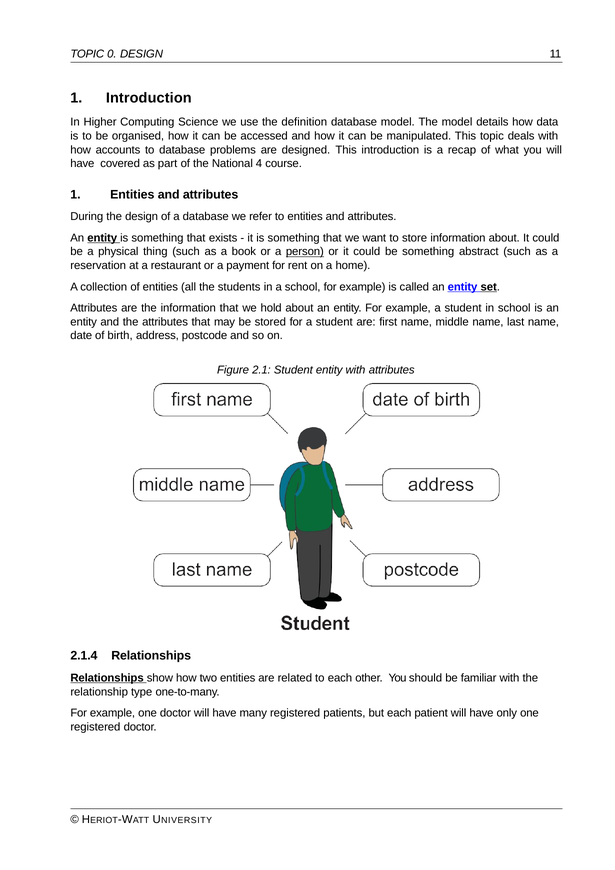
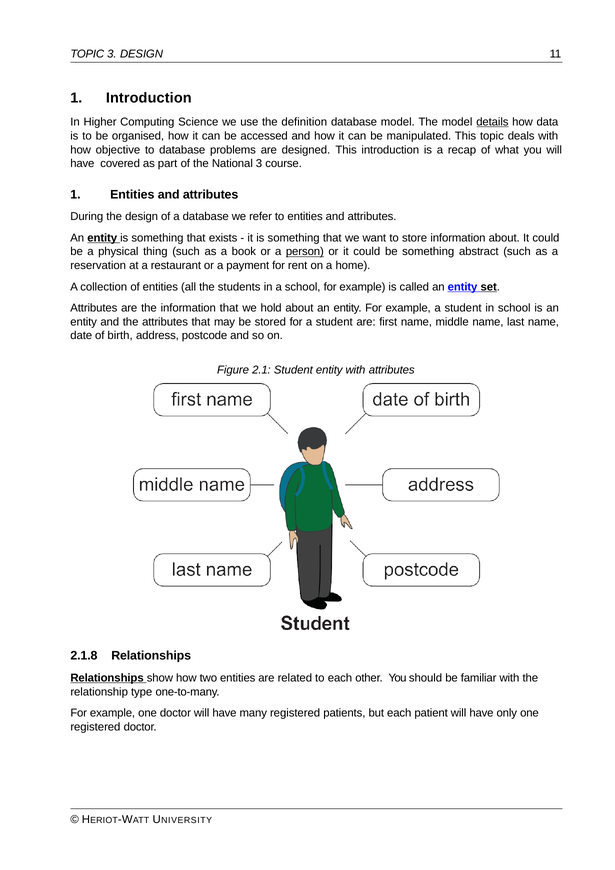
TOPIC 0: 0 -> 3
details underline: none -> present
accounts: accounts -> objective
National 4: 4 -> 3
2.1.4: 2.1.4 -> 2.1.8
